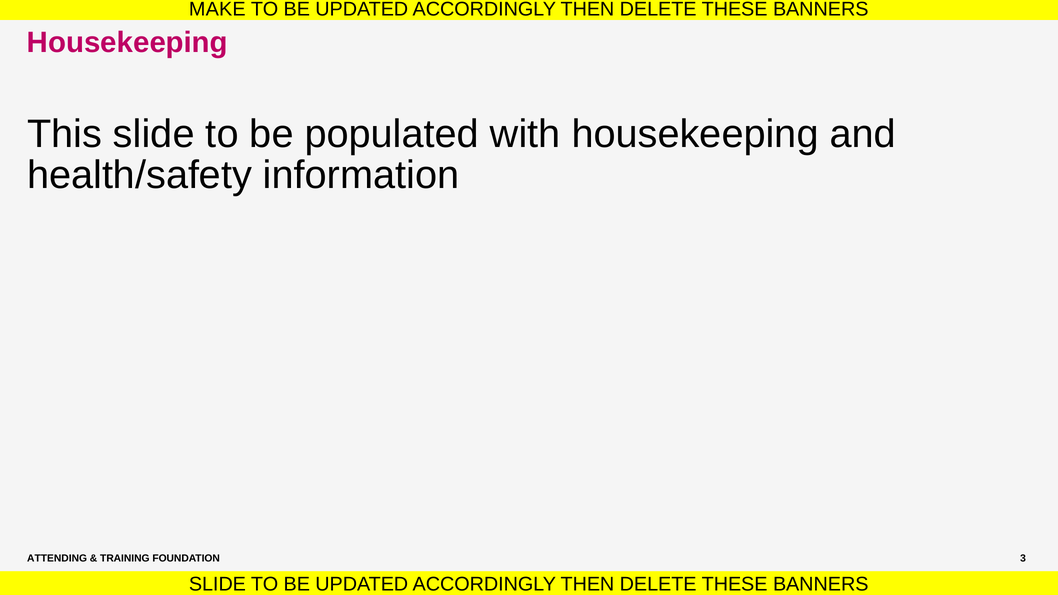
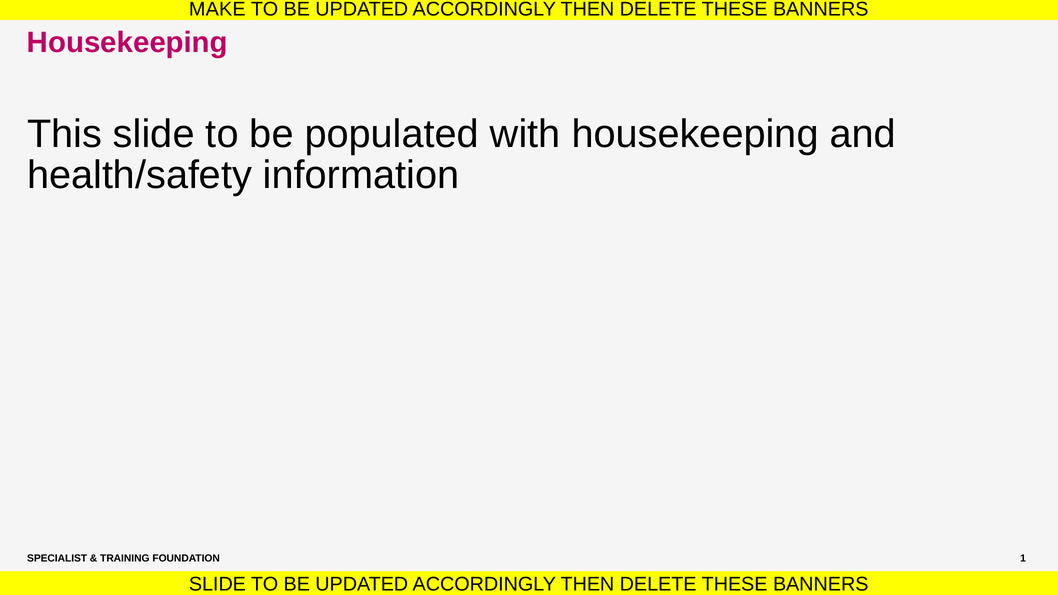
ATTENDING: ATTENDING -> SPECIALIST
3: 3 -> 1
